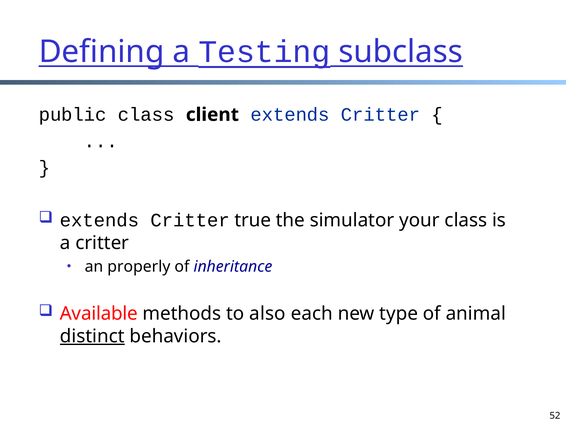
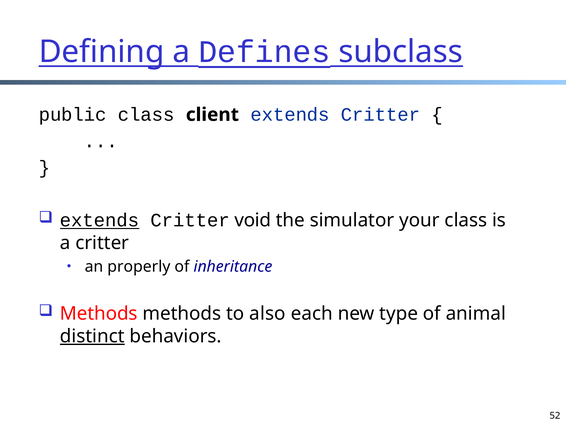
Testing: Testing -> Defines
extends at (100, 220) underline: none -> present
true: true -> void
Available at (99, 313): Available -> Methods
